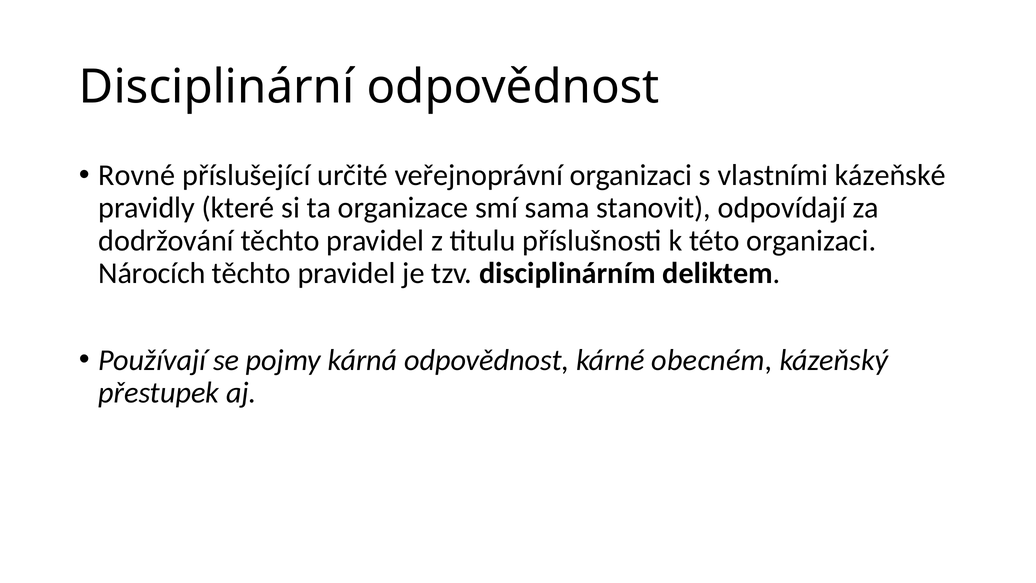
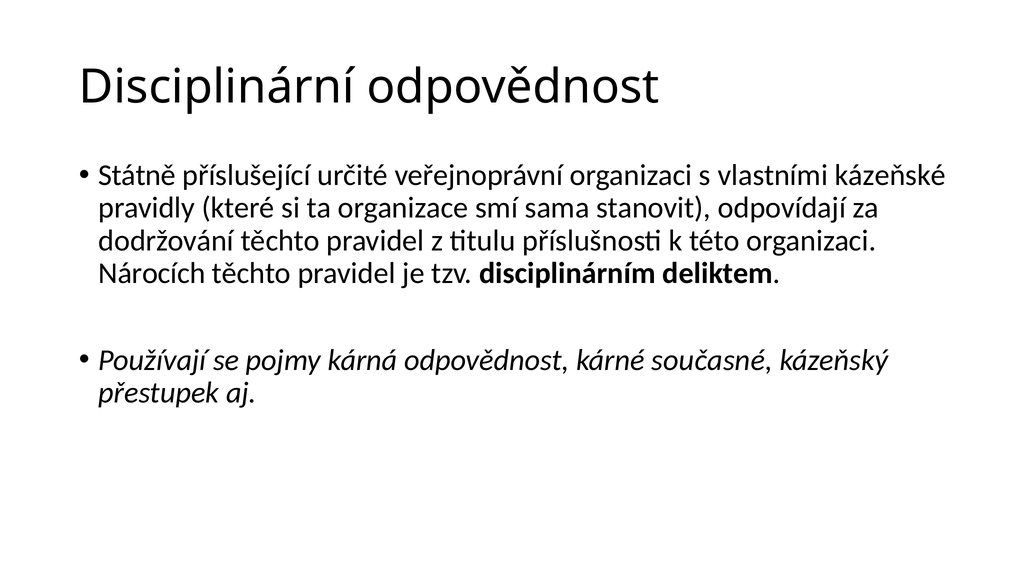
Rovné: Rovné -> Státně
obecném: obecném -> současné
